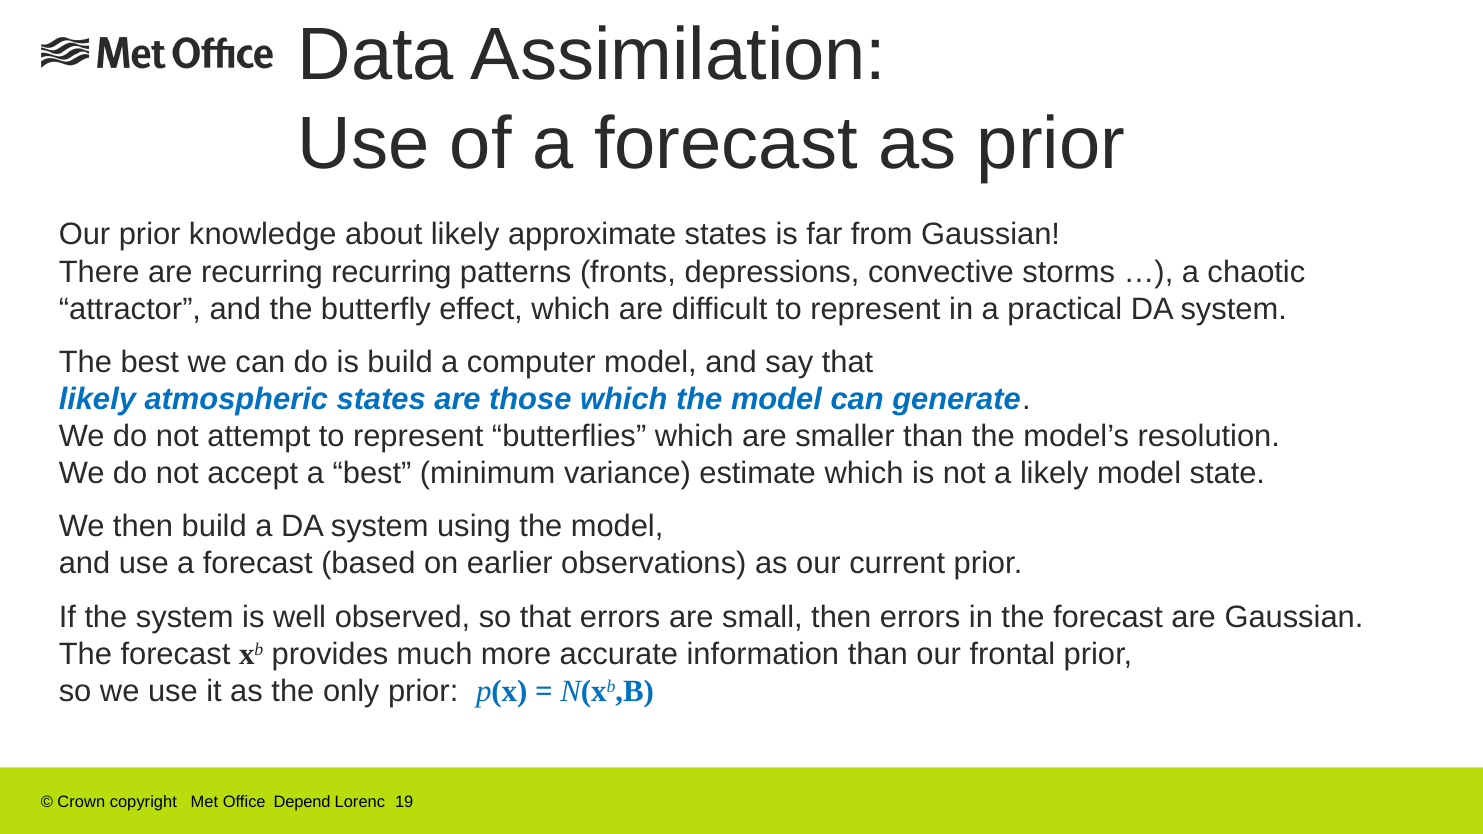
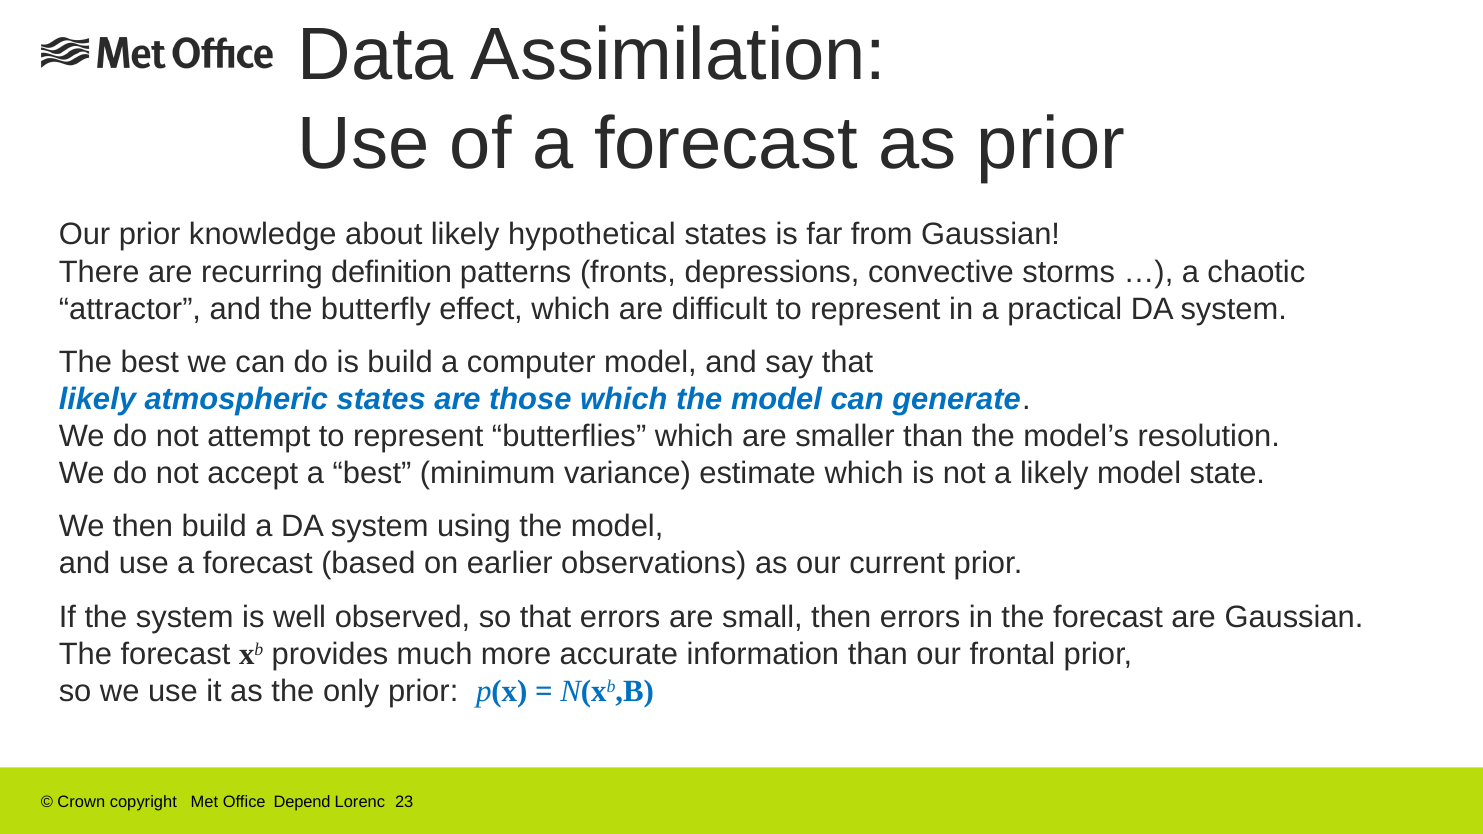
approximate: approximate -> hypothetical
recurring recurring: recurring -> definition
19: 19 -> 23
